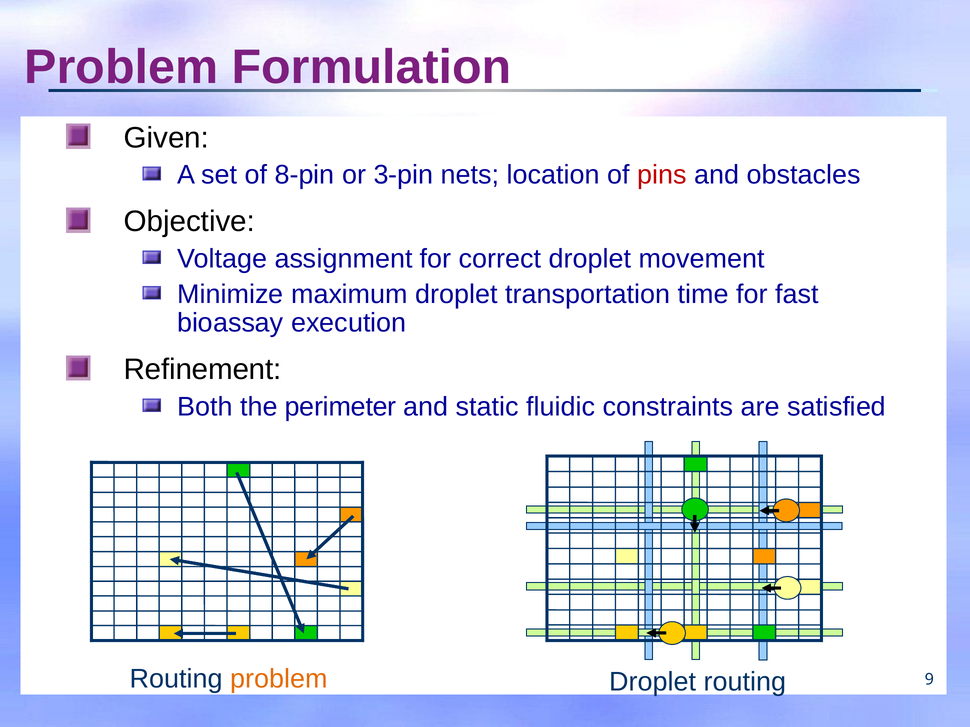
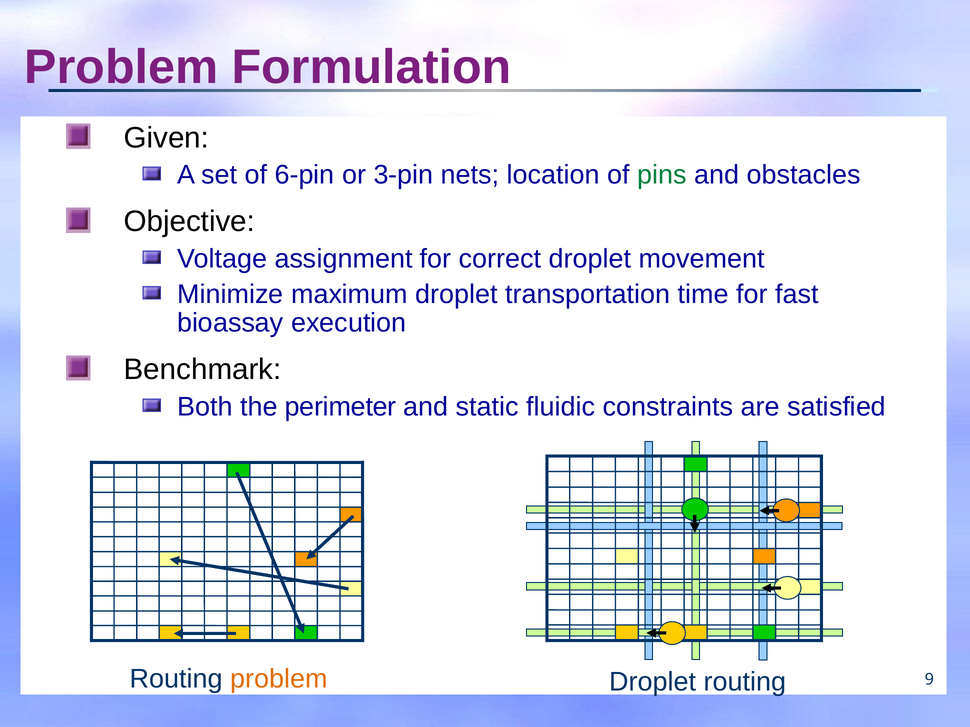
8-pin: 8-pin -> 6-pin
pins colour: red -> green
Refinement: Refinement -> Benchmark
